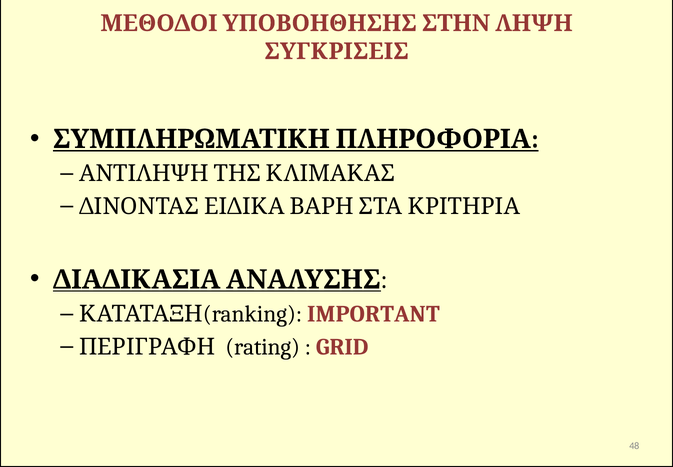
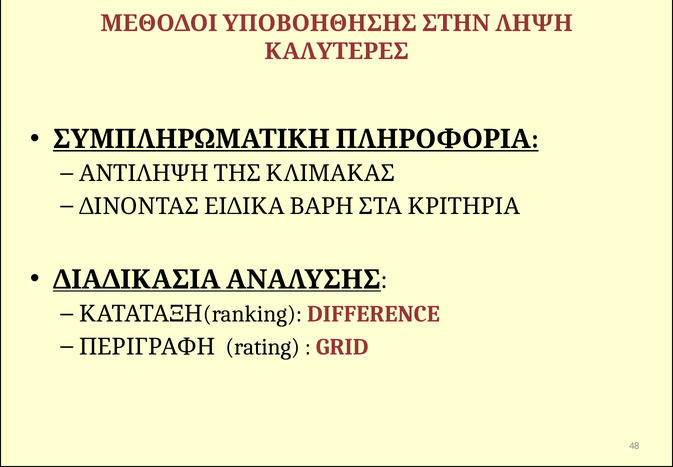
ΣΥΓΚΡΙΣΕΙΣ: ΣΥΓΚΡΙΣΕΙΣ -> ΚΑΛΥΤΕΡΕΣ
IMPORTANT: IMPORTANT -> DIFFERENCE
